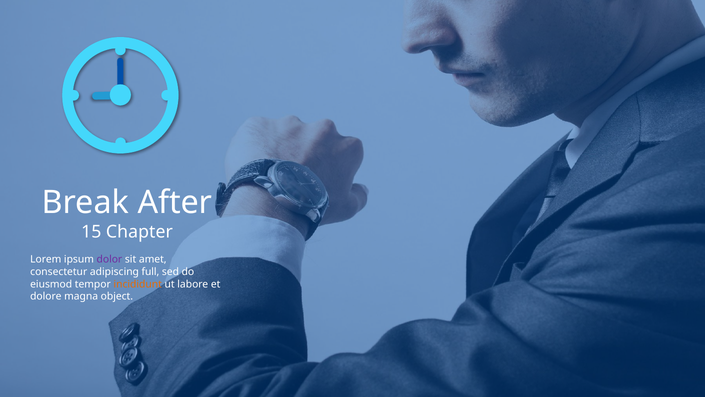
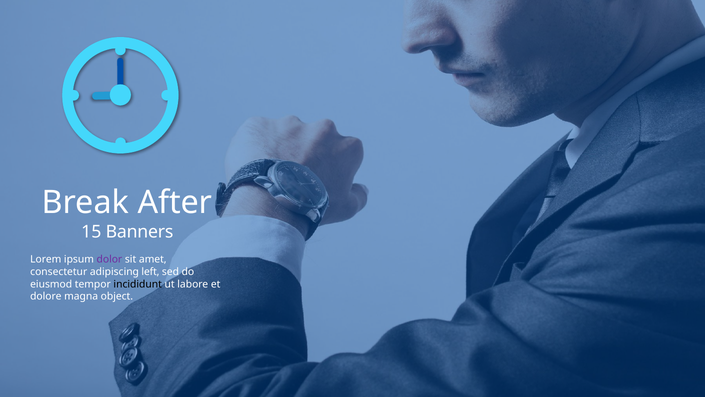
Chapter: Chapter -> Banners
full: full -> left
incididunt colour: orange -> black
